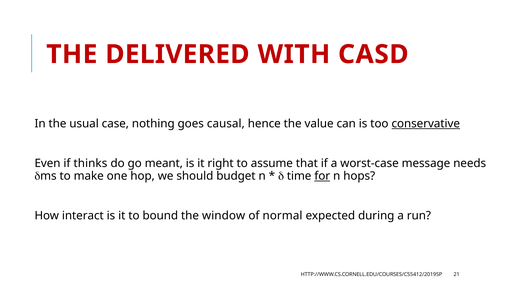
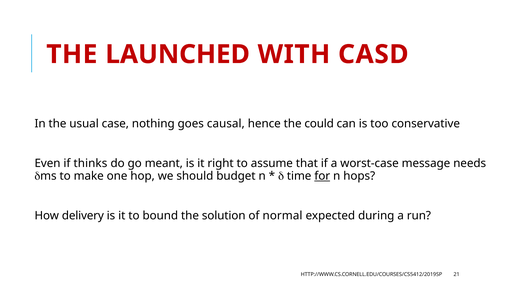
DELIVERED: DELIVERED -> LAUNCHED
value: value -> could
conservative underline: present -> none
interact: interact -> delivery
window: window -> solution
